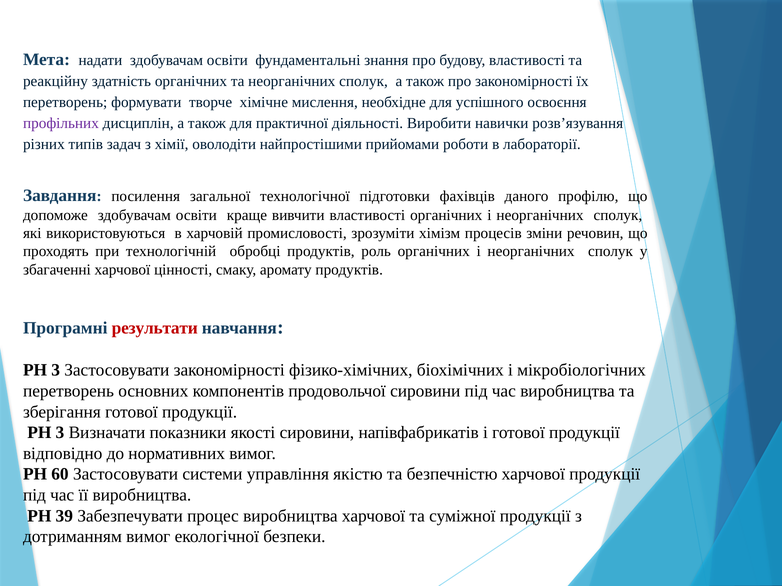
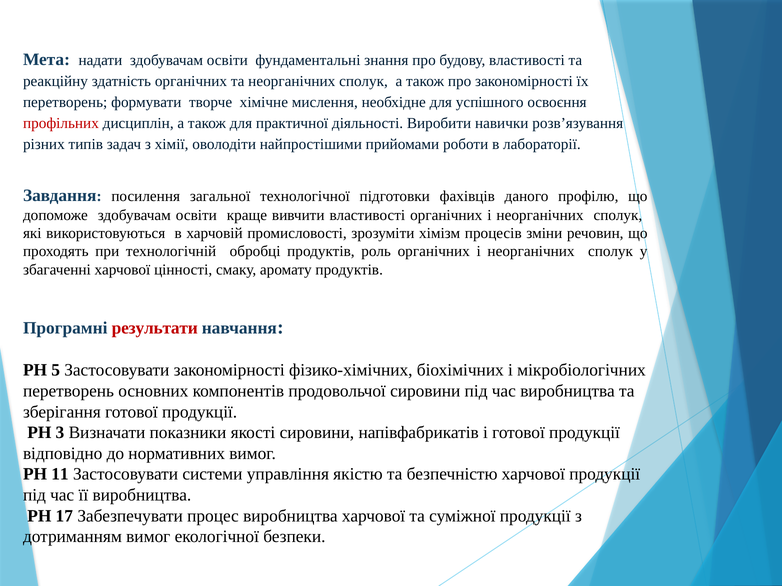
профільних colour: purple -> red
3 at (56, 370): 3 -> 5
60: 60 -> 11
39: 39 -> 17
